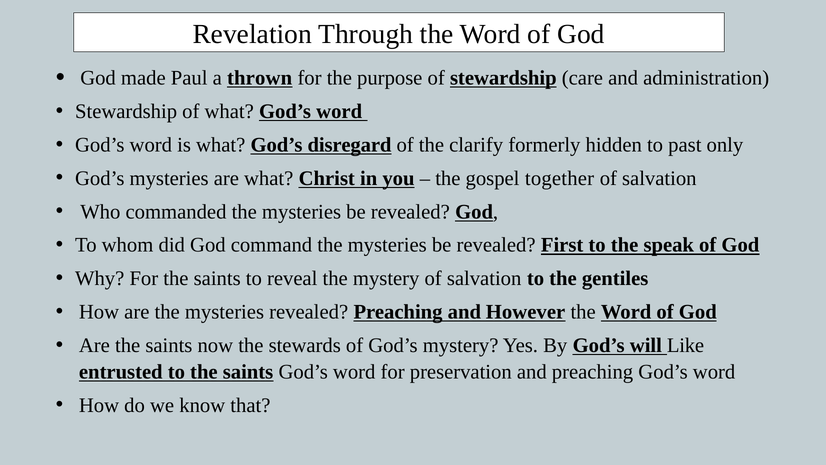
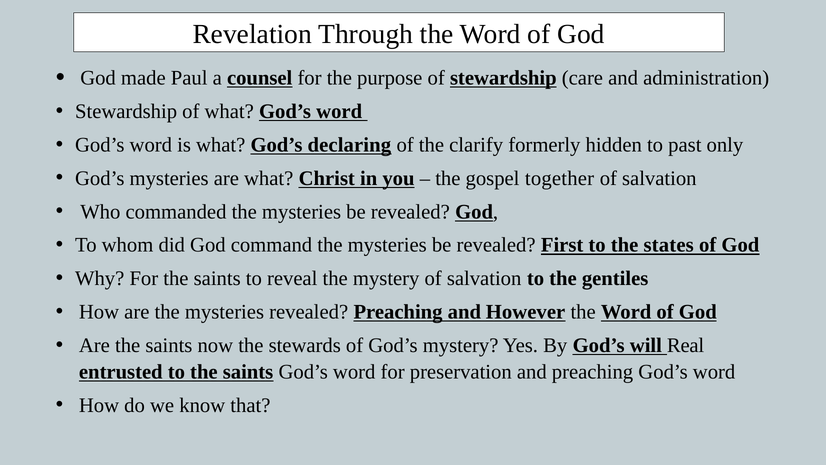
thrown: thrown -> counsel
disregard: disregard -> declaring
speak: speak -> states
Like: Like -> Real
